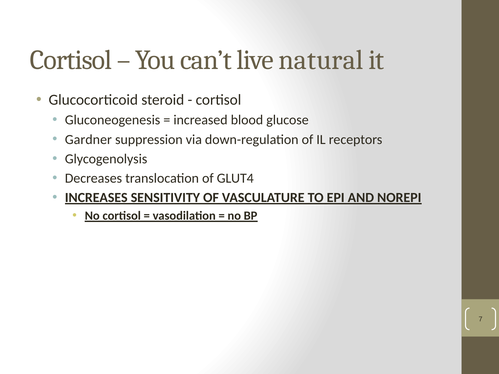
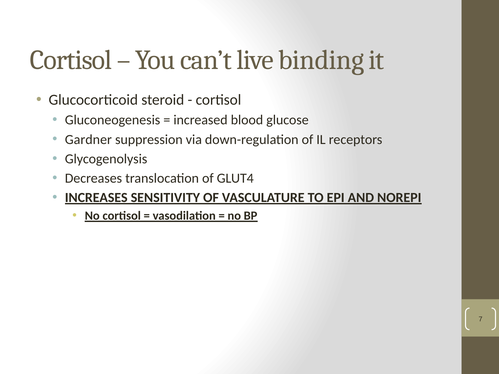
natural: natural -> binding
